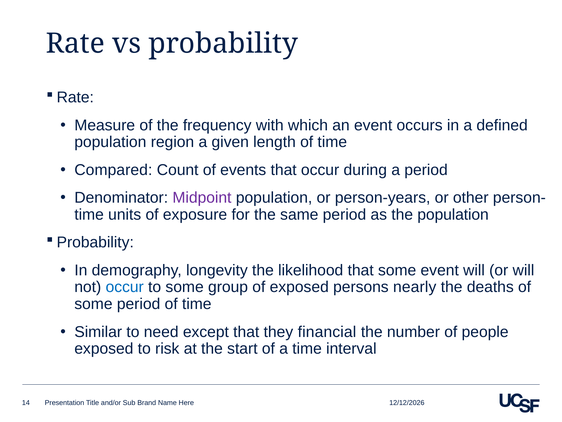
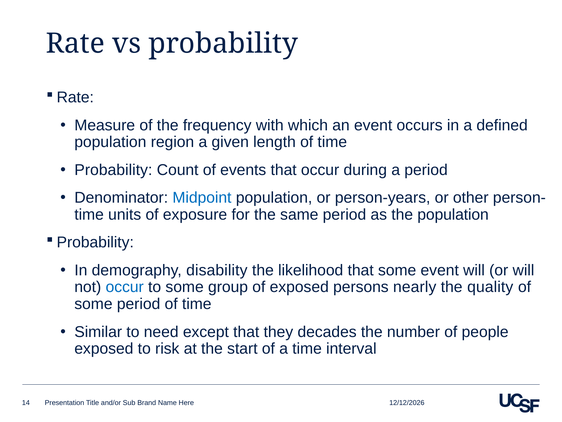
Compared at (113, 170): Compared -> Probability
Midpoint colour: purple -> blue
longevity: longevity -> disability
deaths: deaths -> quality
financial: financial -> decades
